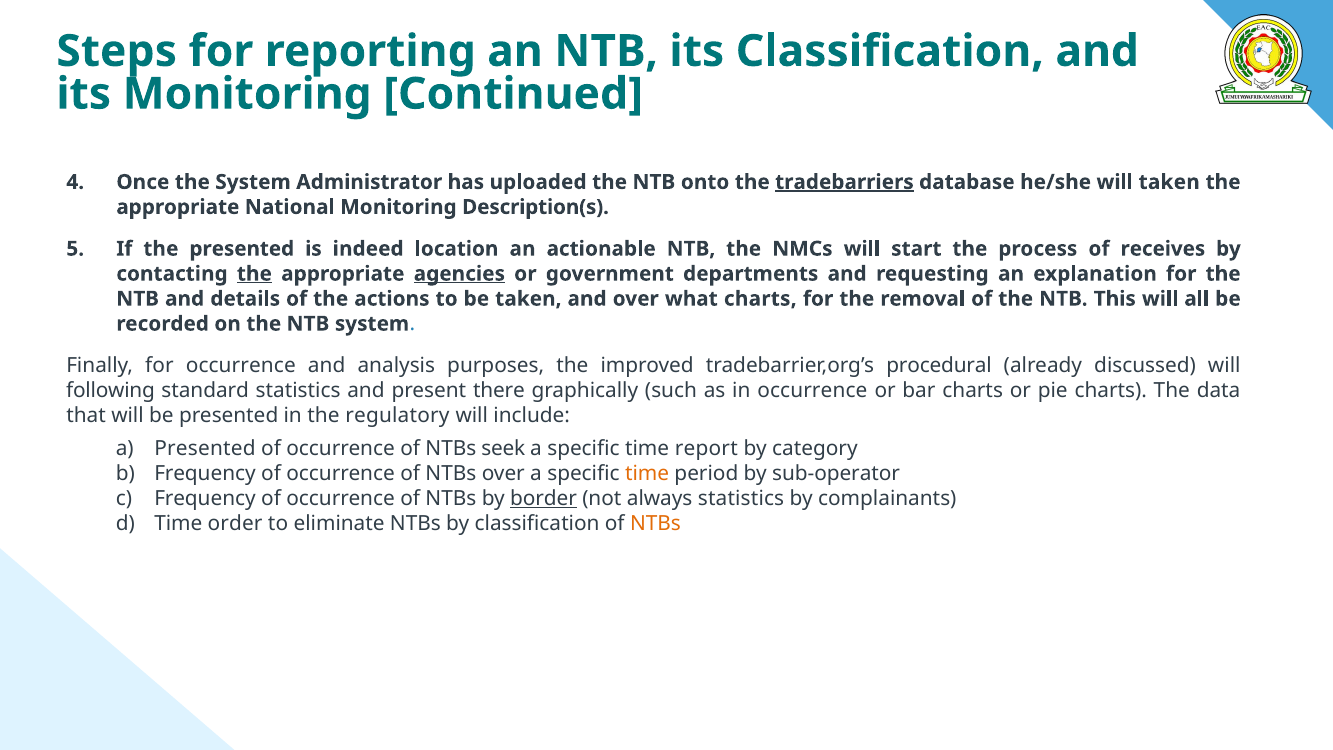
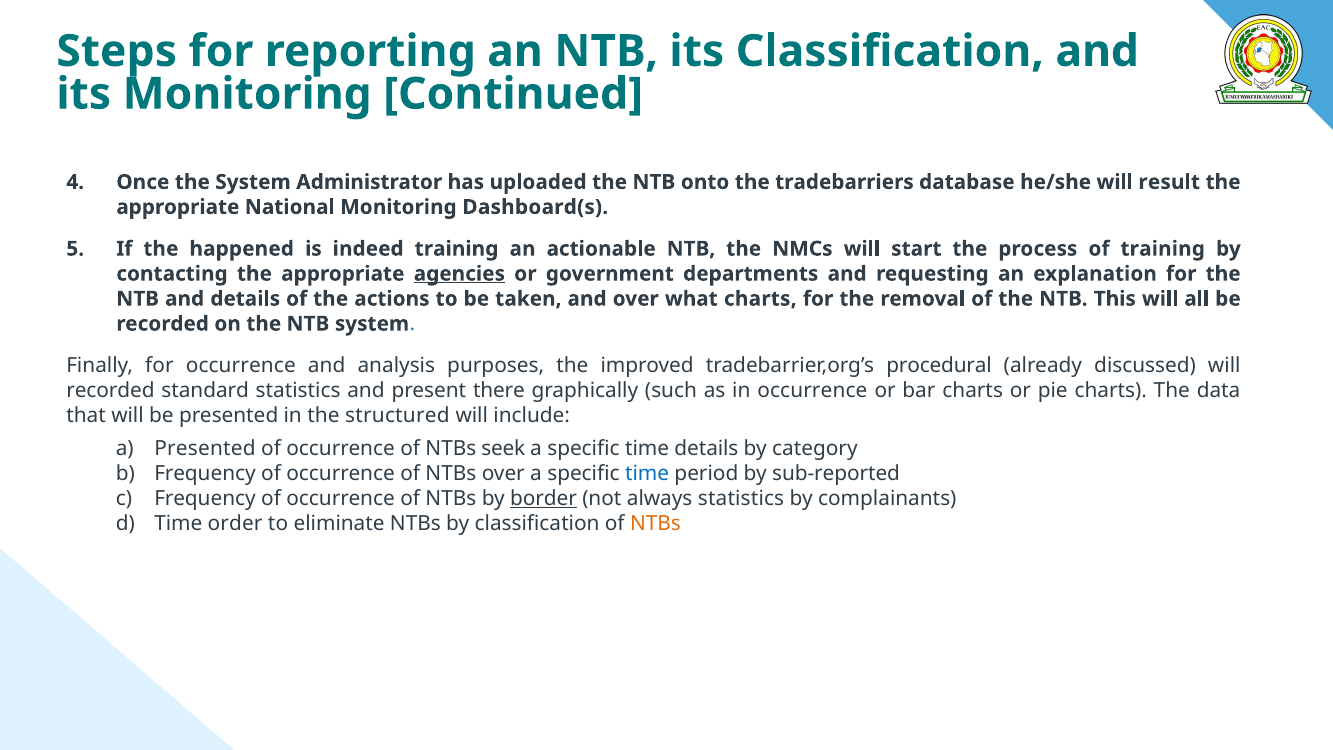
tradebarriers underline: present -> none
will taken: taken -> result
Description(s: Description(s -> Dashboard(s
the presented: presented -> happened
indeed location: location -> training
of receives: receives -> training
the at (254, 274) underline: present -> none
following at (111, 390): following -> recorded
regulatory: regulatory -> structured
time report: report -> details
time at (647, 474) colour: orange -> blue
sub-operator: sub-operator -> sub-reported
